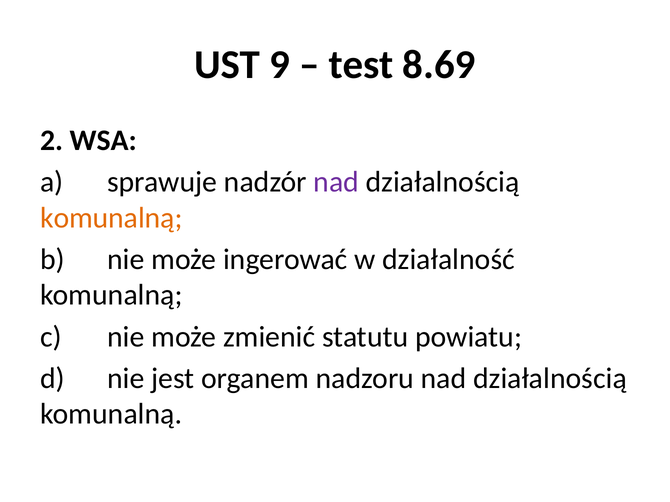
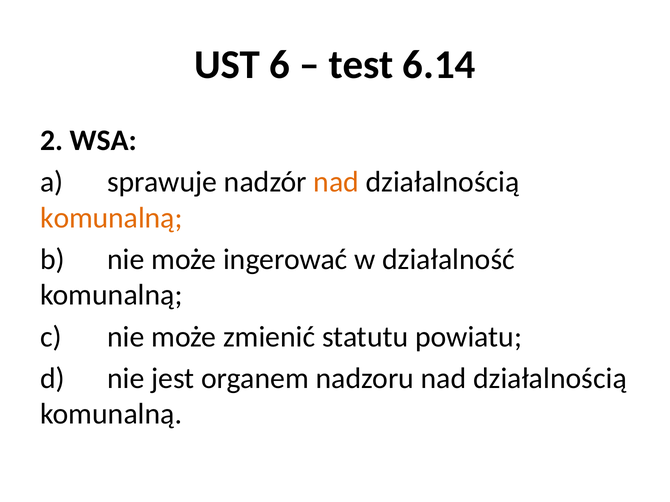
9: 9 -> 6
8.69: 8.69 -> 6.14
nad at (336, 182) colour: purple -> orange
